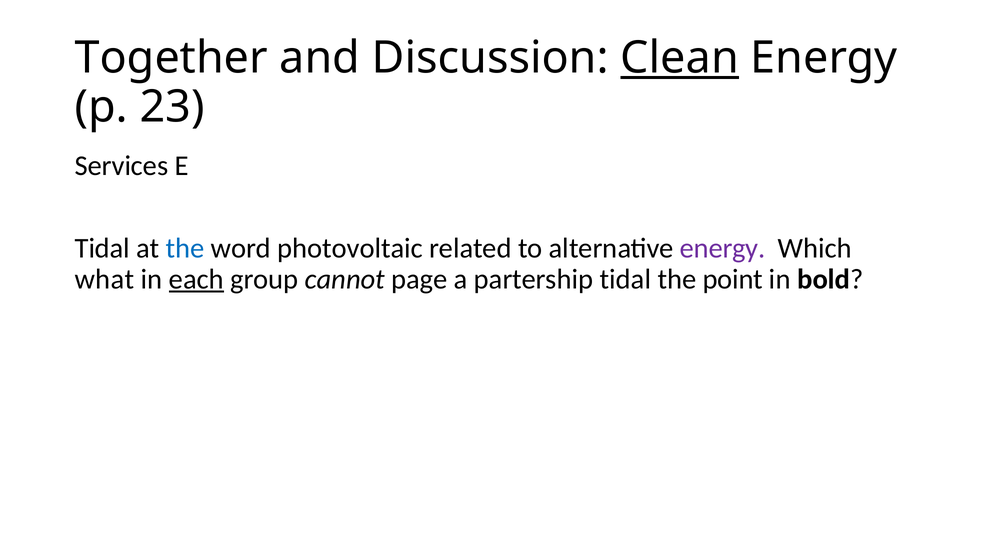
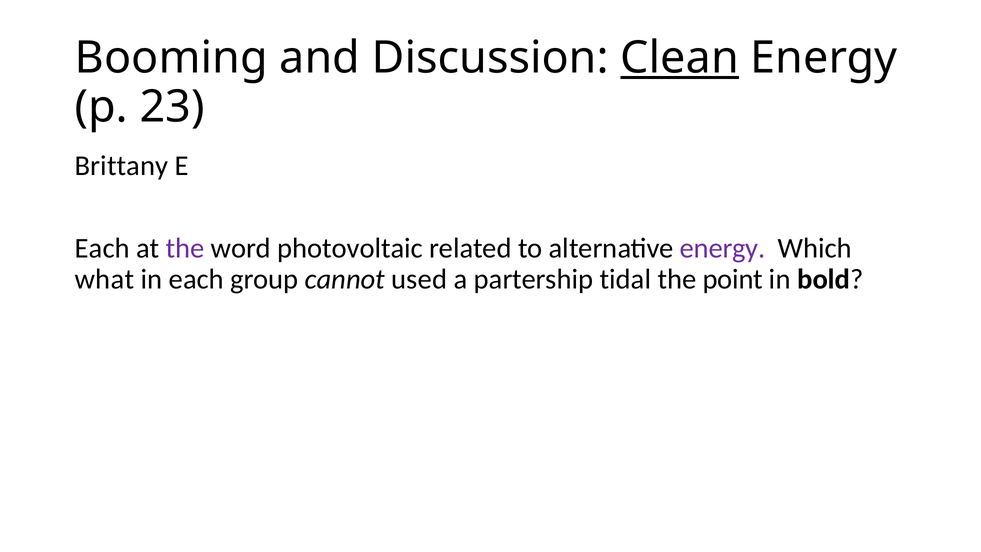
Together: Together -> Booming
Services: Services -> Brittany
Tidal at (102, 248): Tidal -> Each
the at (185, 248) colour: blue -> purple
each at (196, 279) underline: present -> none
page: page -> used
